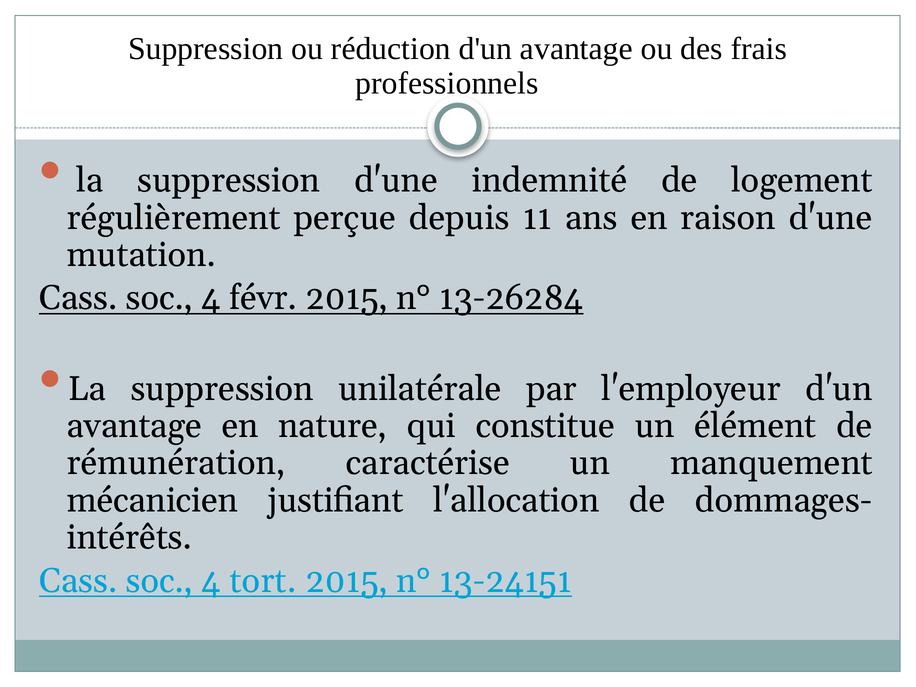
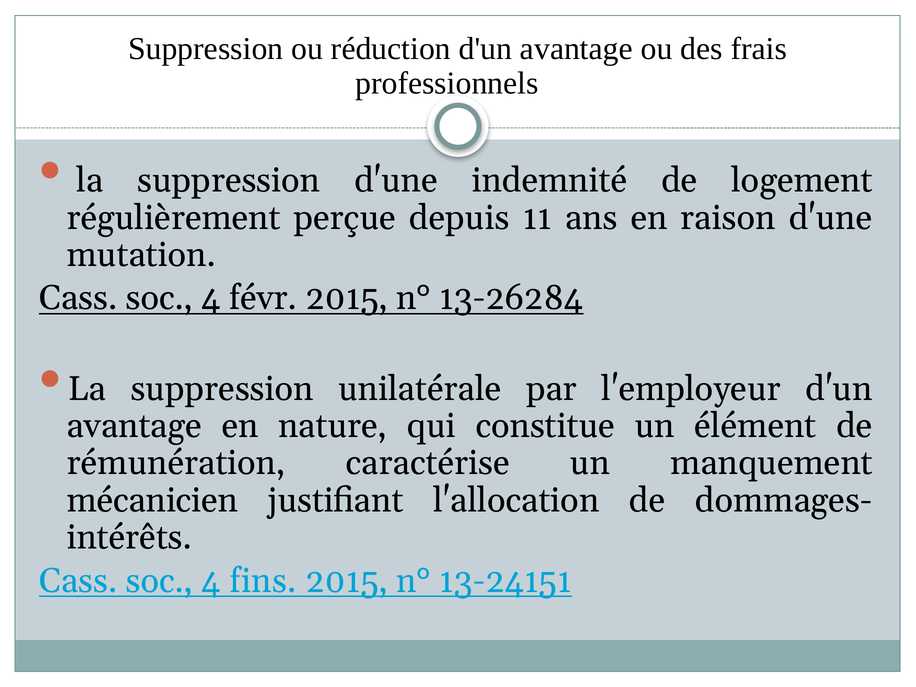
tort: tort -> fins
